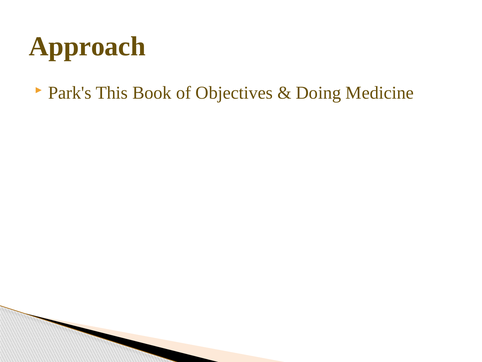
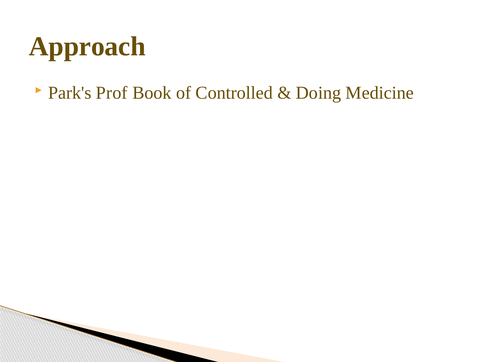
This: This -> Prof
Objectives: Objectives -> Controlled
